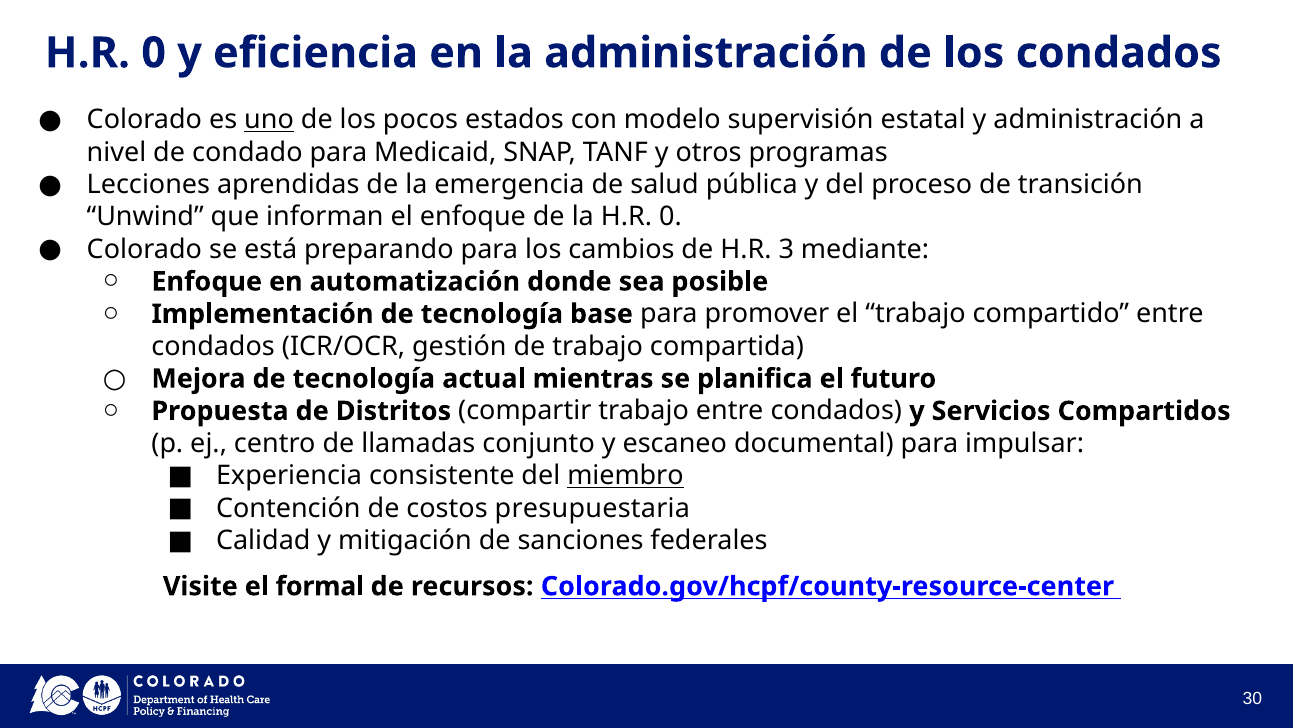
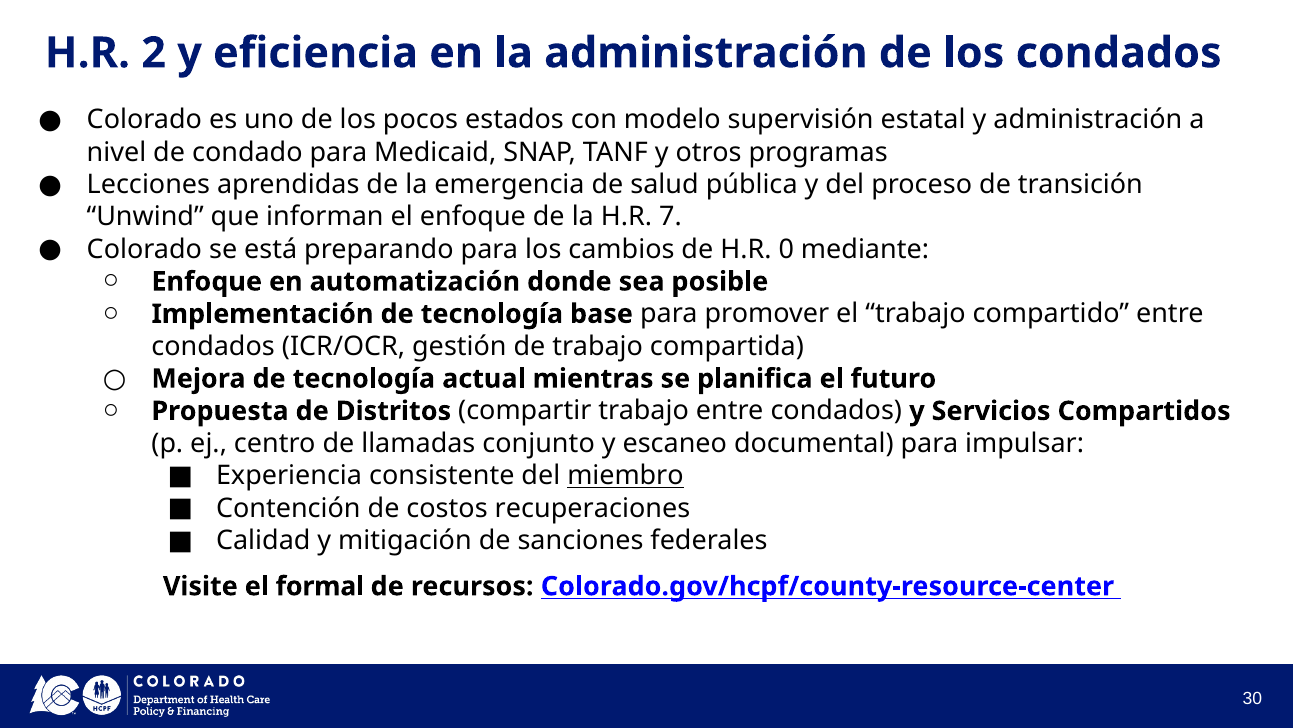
0 at (154, 53): 0 -> 2
uno underline: present -> none
la H.R 0: 0 -> 7
3: 3 -> 0
presupuestaria: presupuestaria -> recuperaciones
